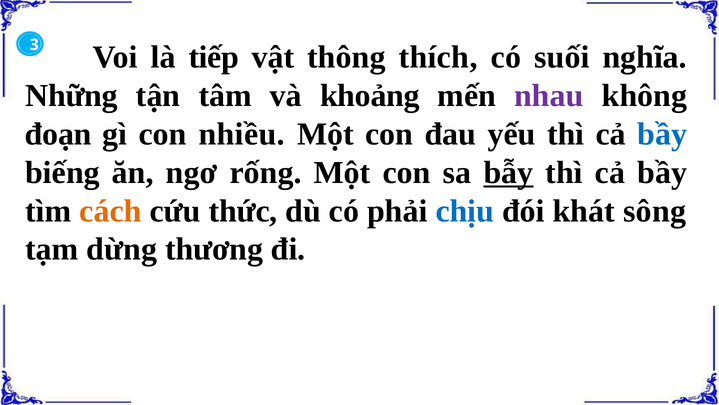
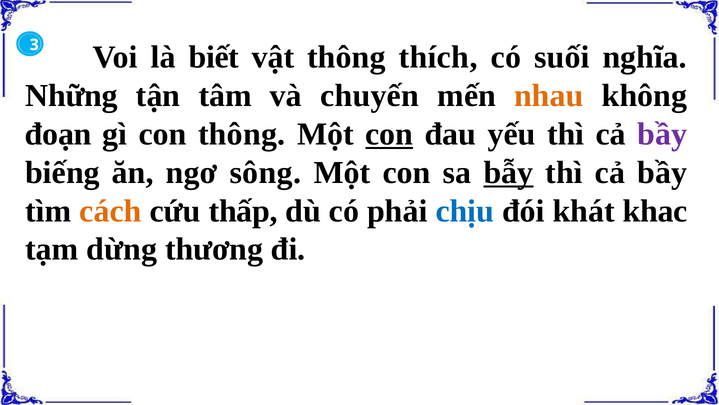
tiếp: tiếp -> biết
khoảng: khoảng -> chuyến
nhau colour: purple -> orange
con nhiều: nhiều -> thông
con at (389, 134) underline: none -> present
bầy at (662, 134) colour: blue -> purple
rống: rống -> sông
thức: thức -> thấp
sông: sông -> khac
